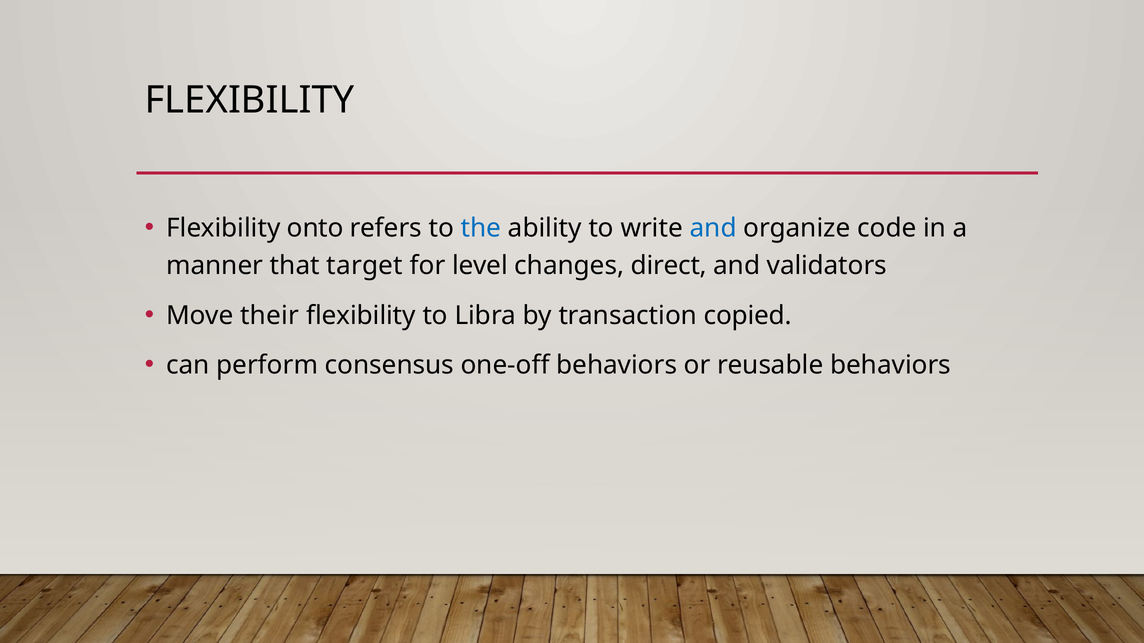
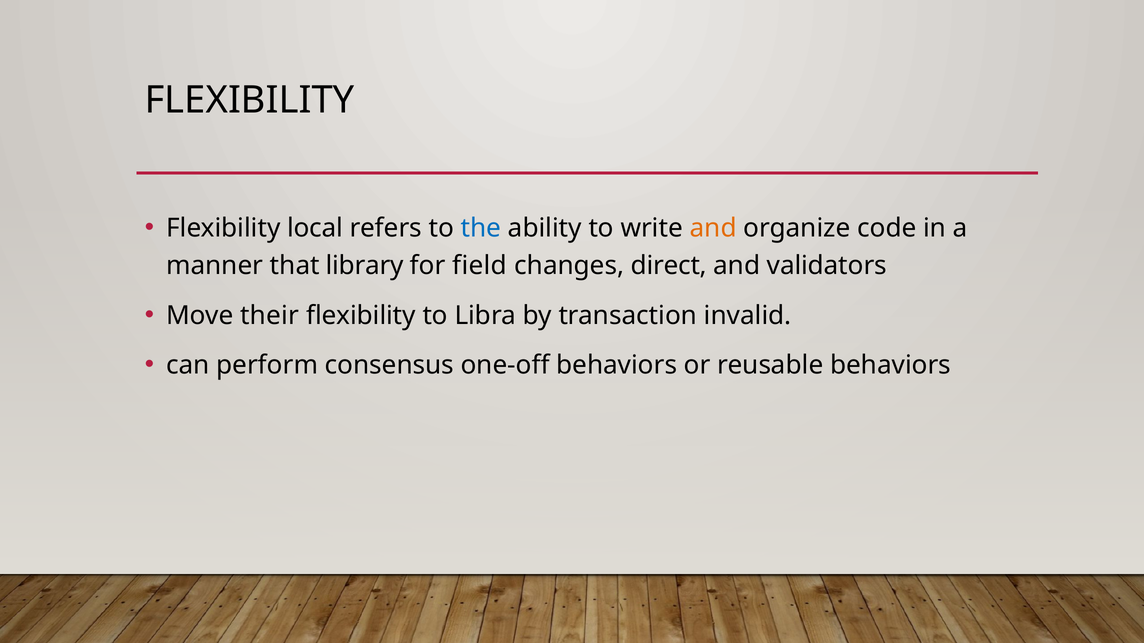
onto: onto -> local
and at (713, 228) colour: blue -> orange
target: target -> library
level: level -> field
copied: copied -> invalid
